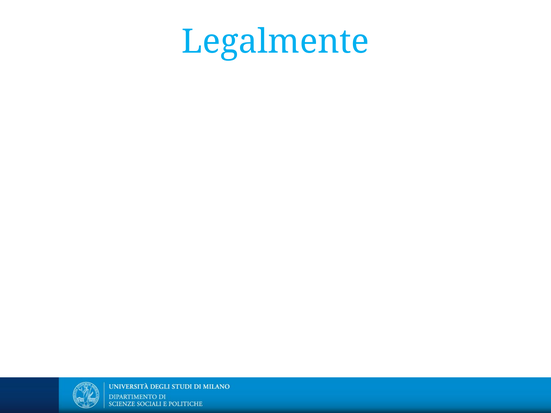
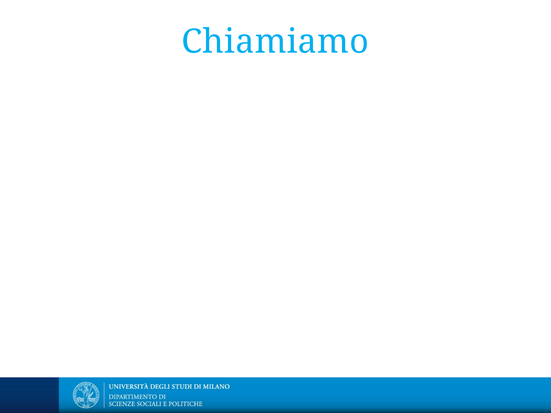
Legalmente: Legalmente -> Chiamiamo
